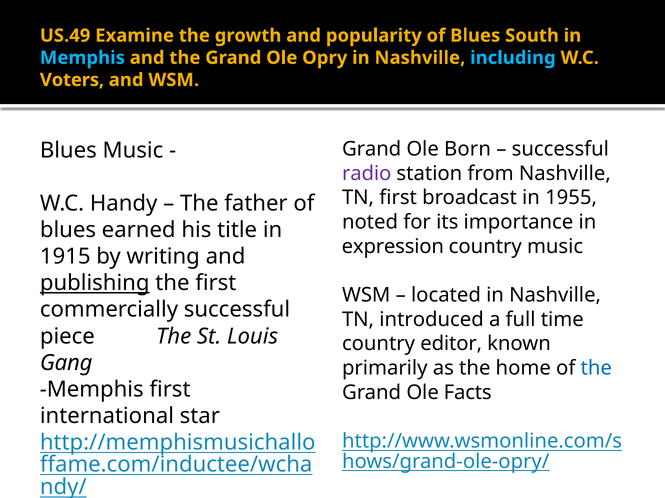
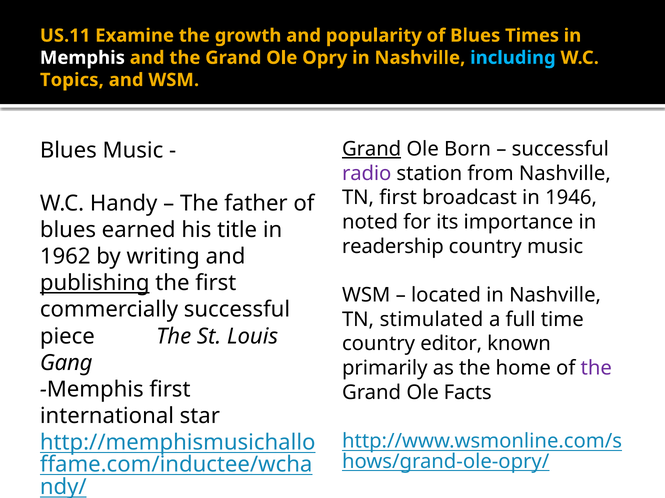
US.49: US.49 -> US.11
South: South -> Times
Memphis at (82, 58) colour: light blue -> white
Voters: Voters -> Topics
Grand at (372, 149) underline: none -> present
1955: 1955 -> 1946
expression: expression -> readership
1915: 1915 -> 1962
introduced: introduced -> stimulated
the at (596, 369) colour: blue -> purple
